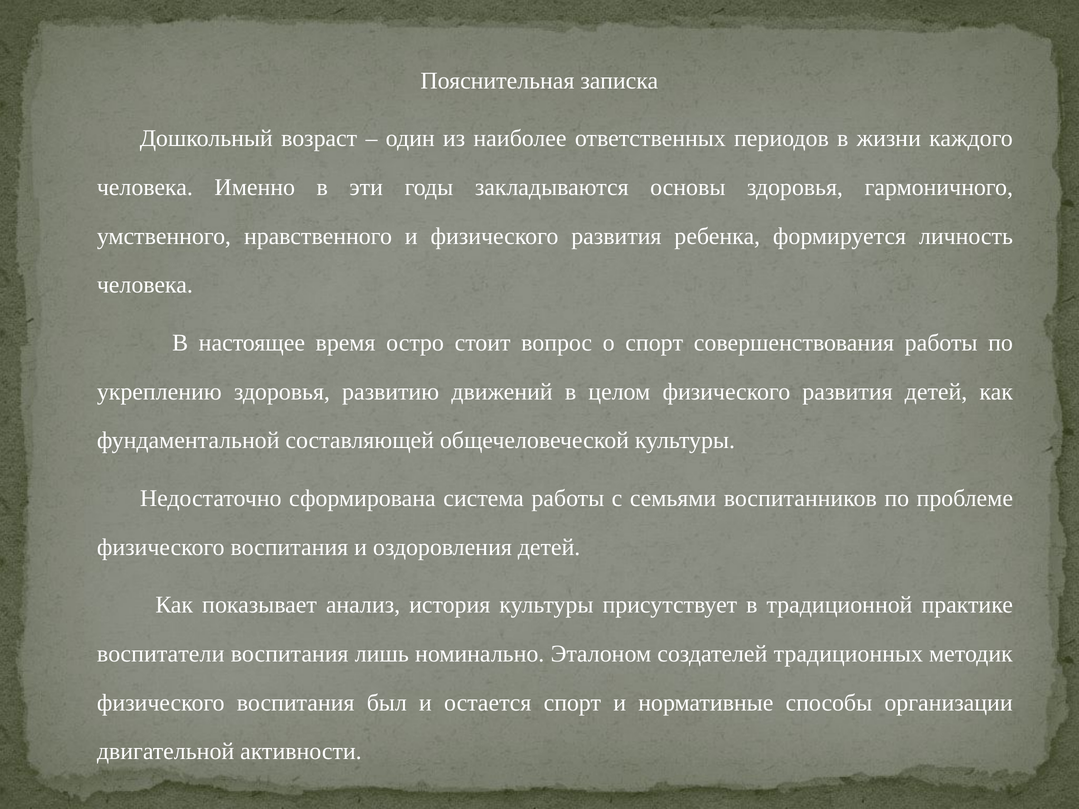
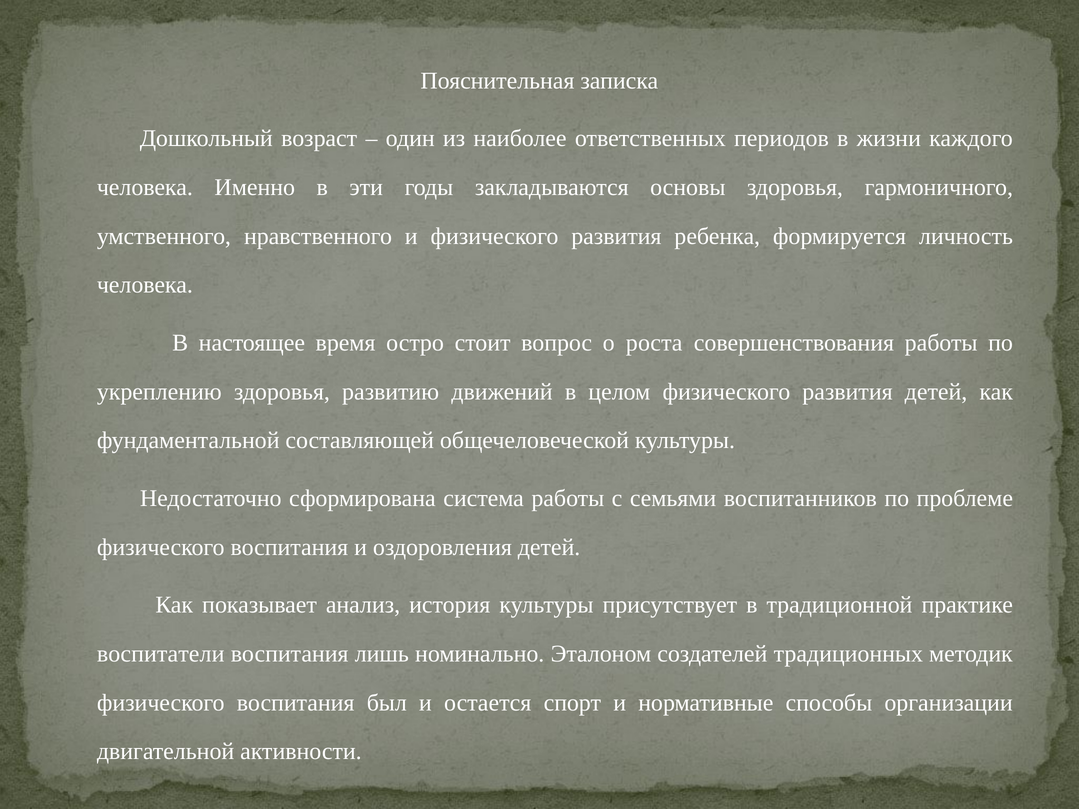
о спорт: спорт -> роста
